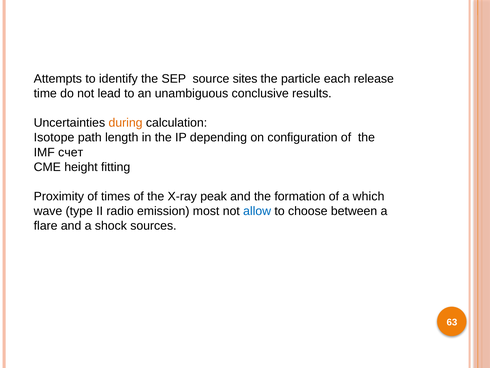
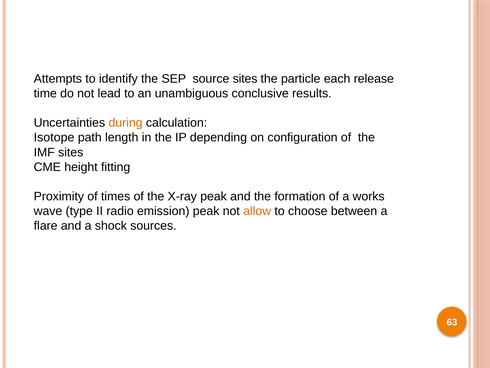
IMF счет: счет -> sites
which: which -> works
emission most: most -> peak
allow colour: blue -> orange
